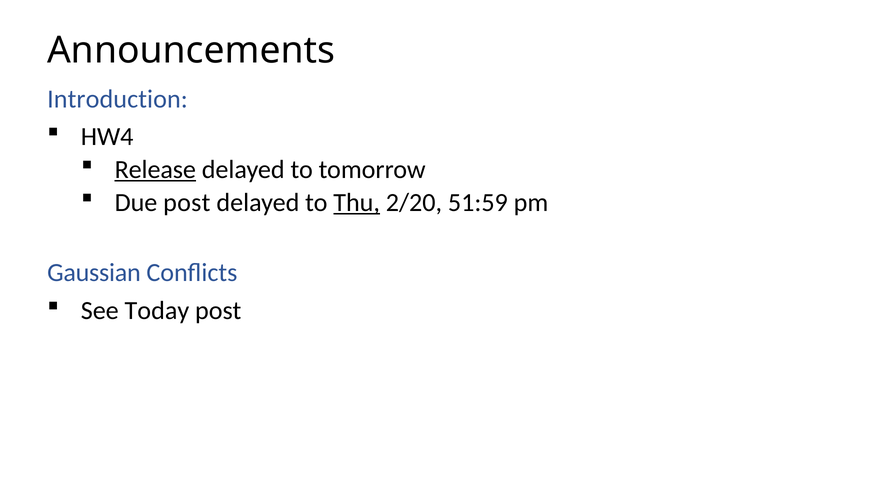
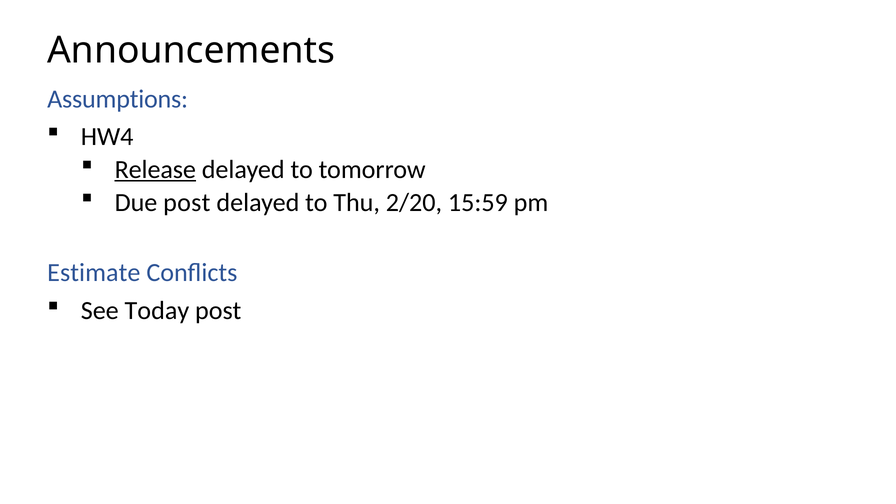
Introduction: Introduction -> Assumptions
Thu underline: present -> none
51:59: 51:59 -> 15:59
Gaussian: Gaussian -> Estimate
